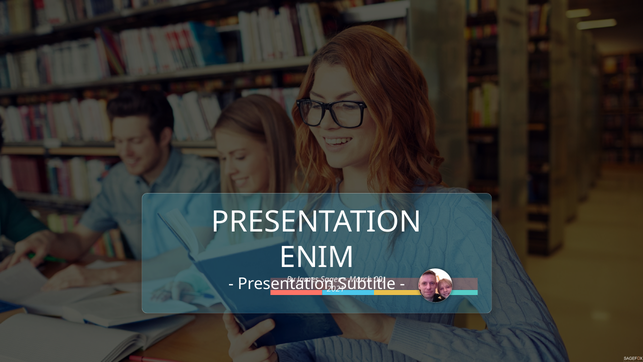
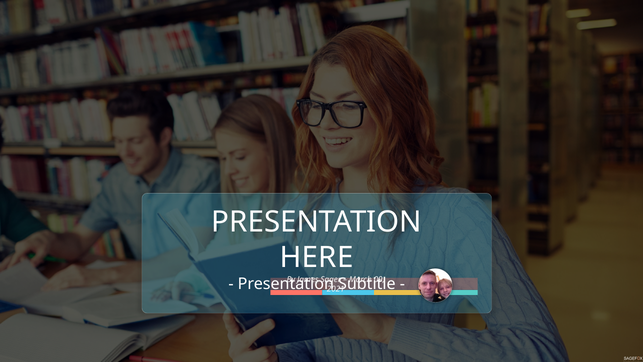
ENIM: ENIM -> HERE
